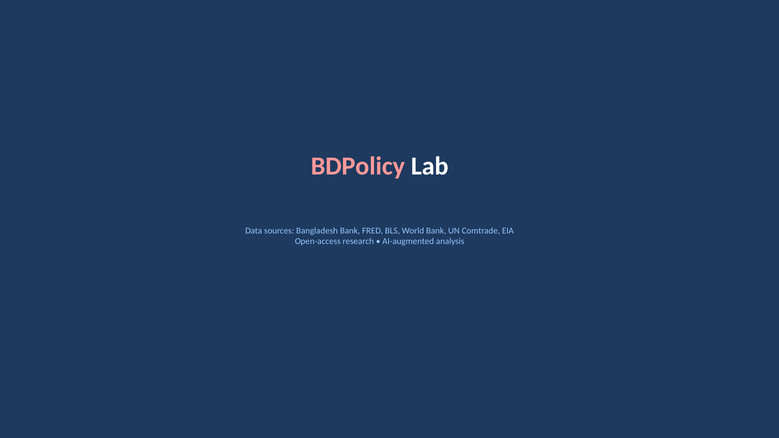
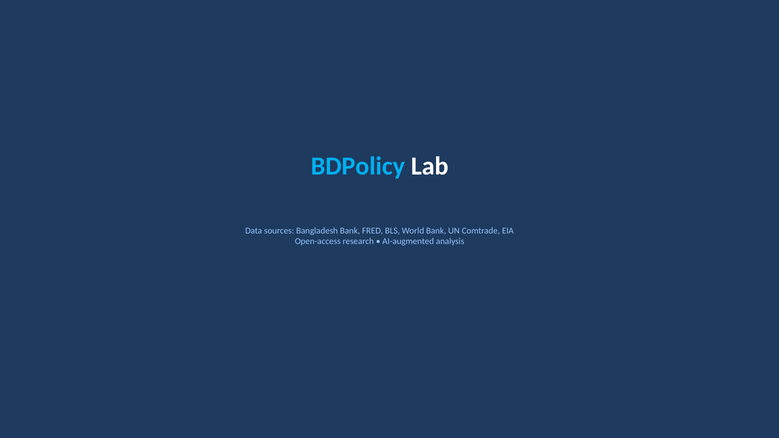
BDPolicy colour: pink -> light blue
